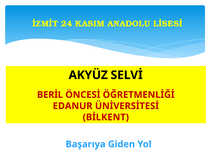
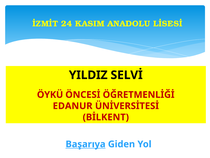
AKYÜZ: AKYÜZ -> YILDIZ
BERİL: BERİL -> ÖYKÜ
Başarıya underline: none -> present
